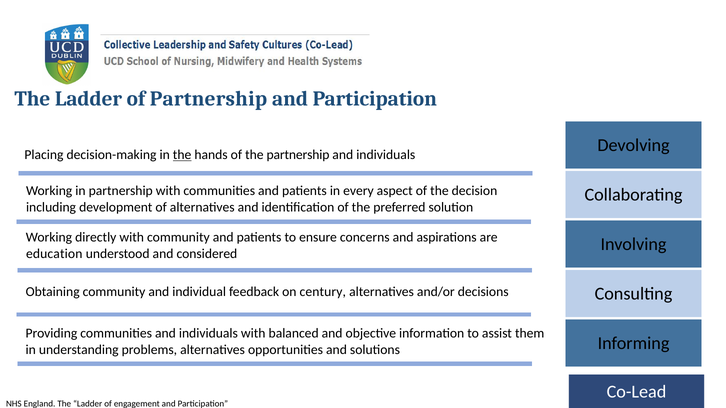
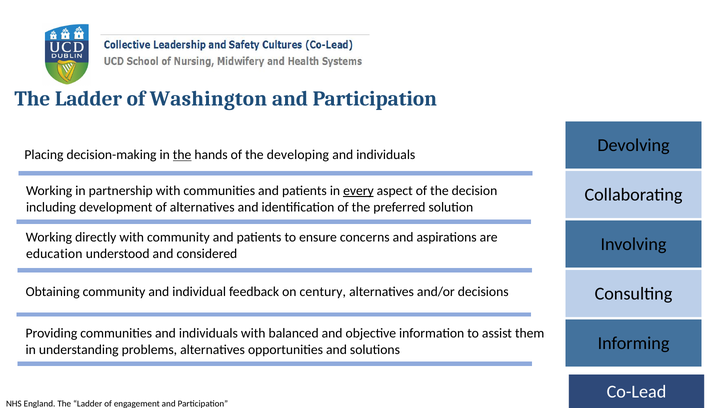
of Partnership: Partnership -> Washington
the partnership: partnership -> developing
every underline: none -> present
